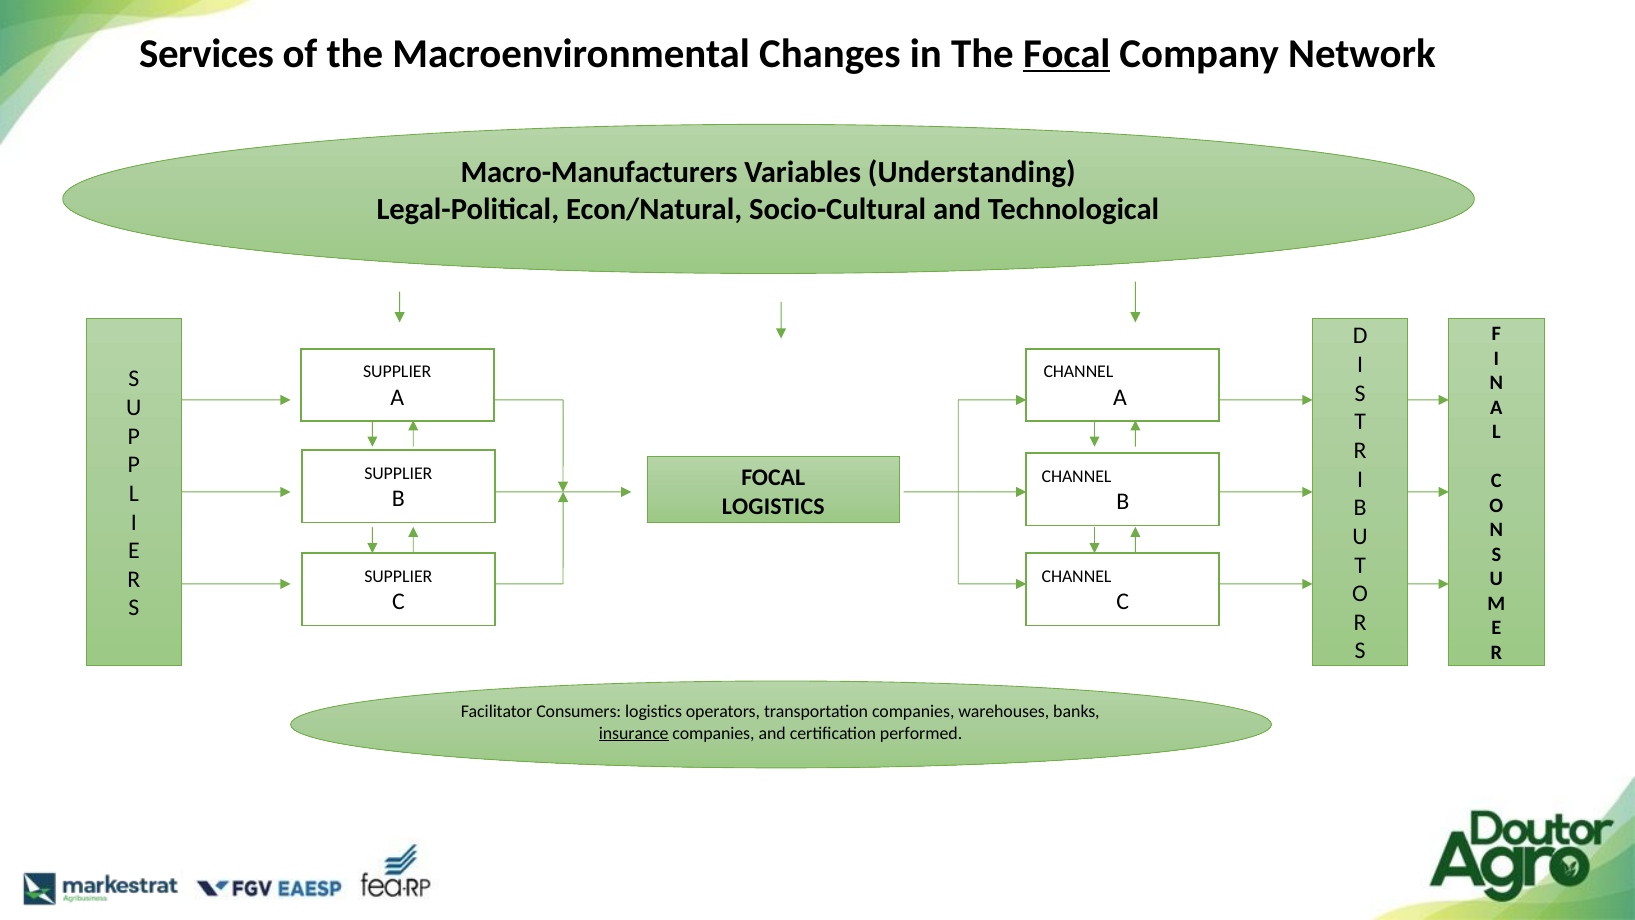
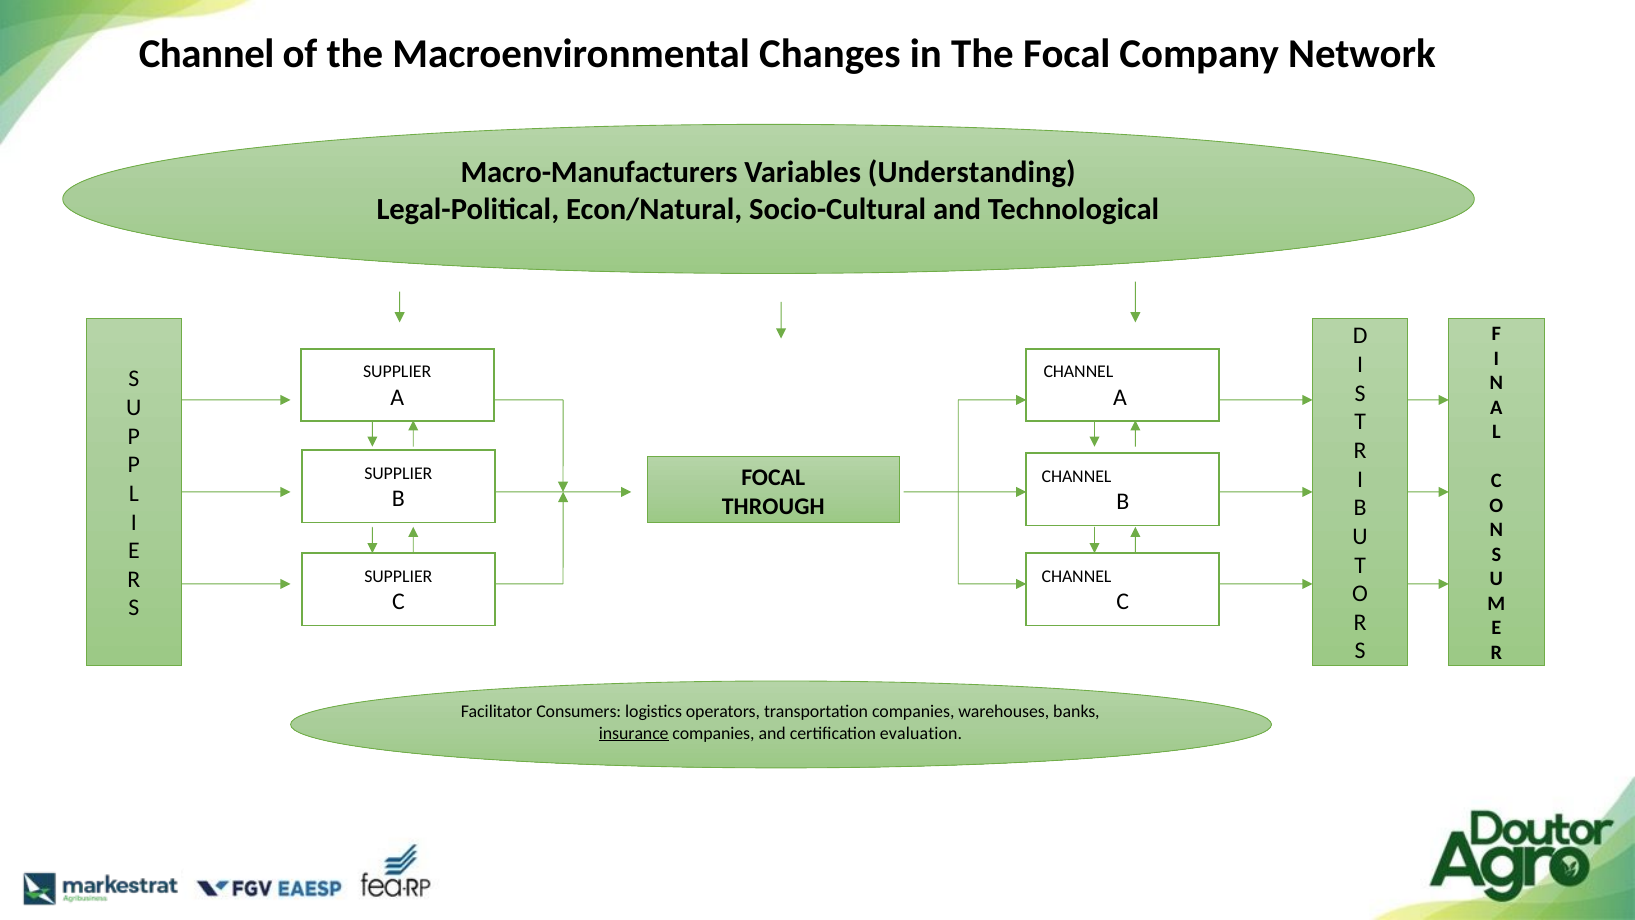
Services at (207, 54): Services -> Channel
Focal at (1067, 54) underline: present -> none
LOGISTICS at (773, 507): LOGISTICS -> THROUGH
performed: performed -> evaluation
